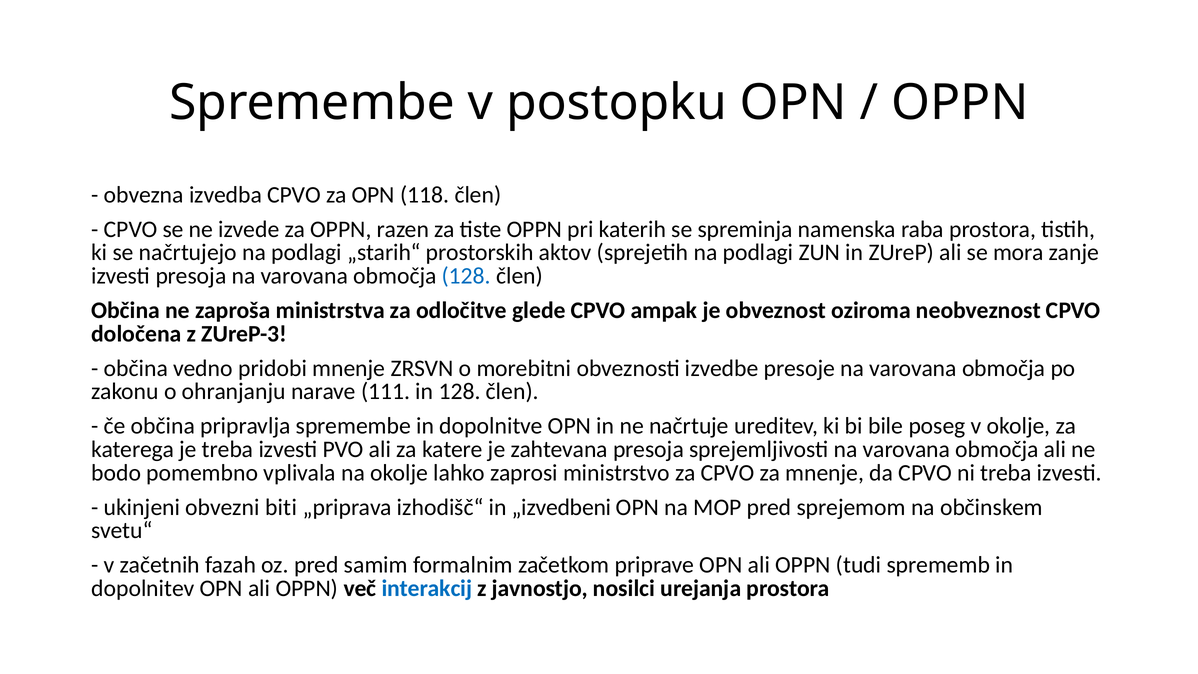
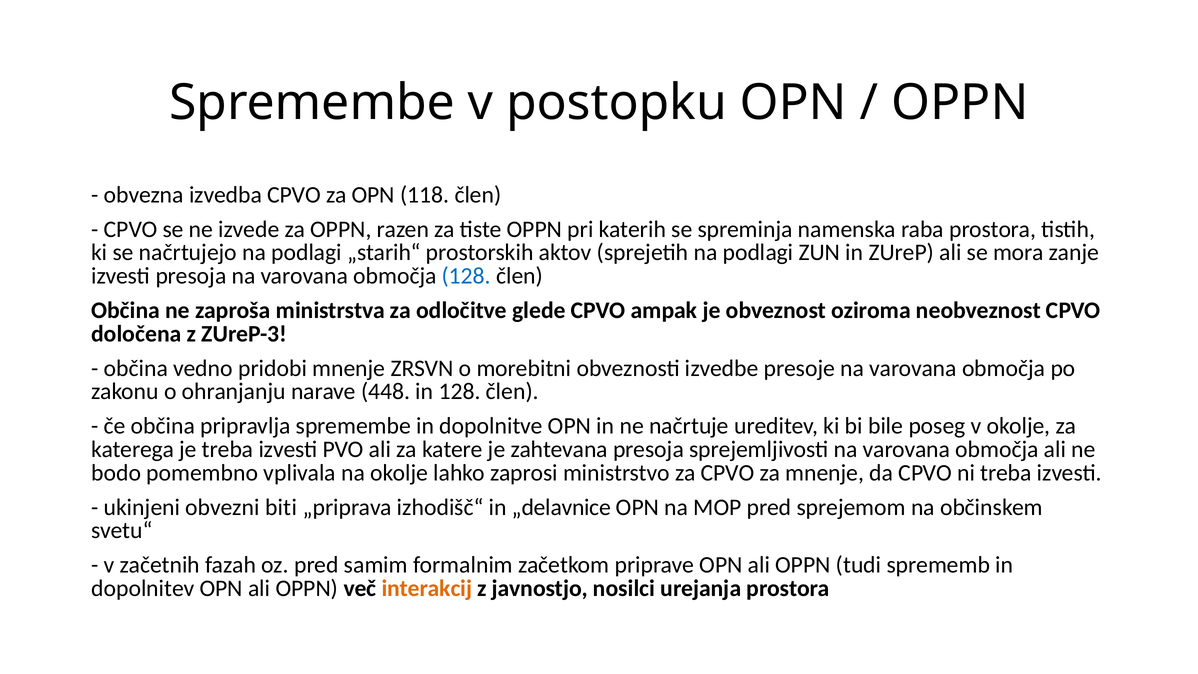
111: 111 -> 448
„izvedbeni: „izvedbeni -> „delavnice
interakcij colour: blue -> orange
